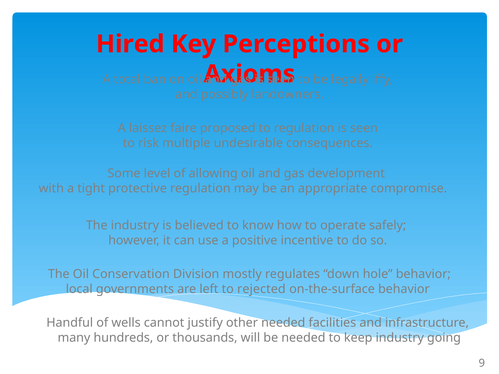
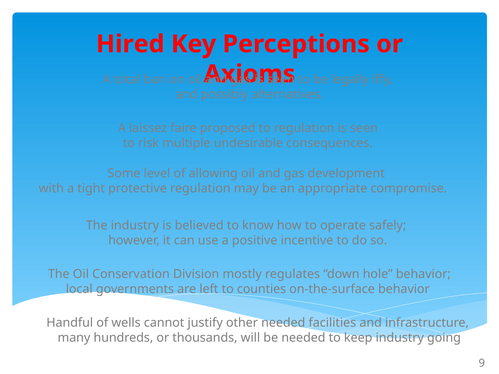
landowners: landowners -> alternatives
rejected: rejected -> counties
